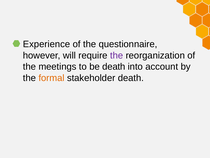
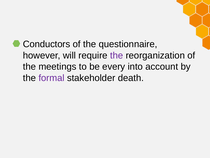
Experience: Experience -> Conductors
be death: death -> every
formal colour: orange -> purple
